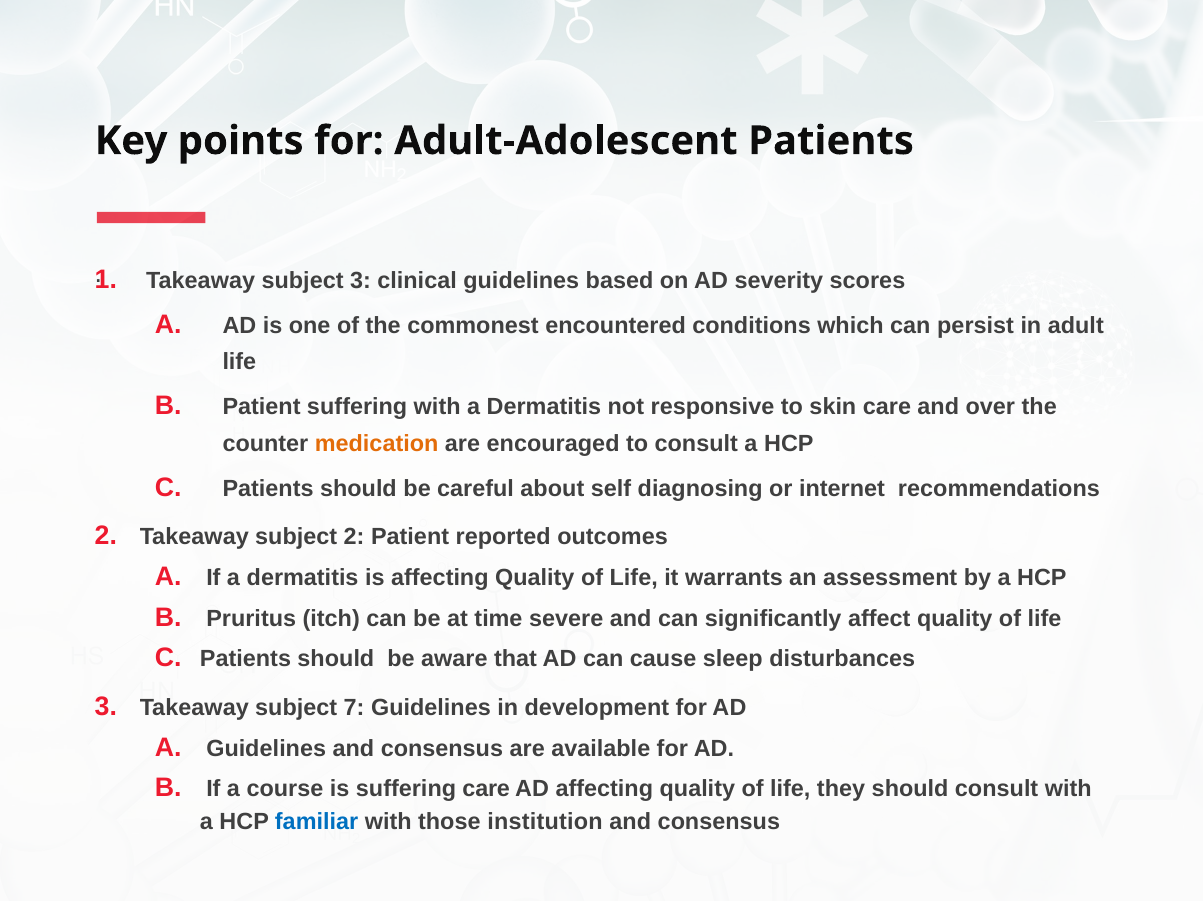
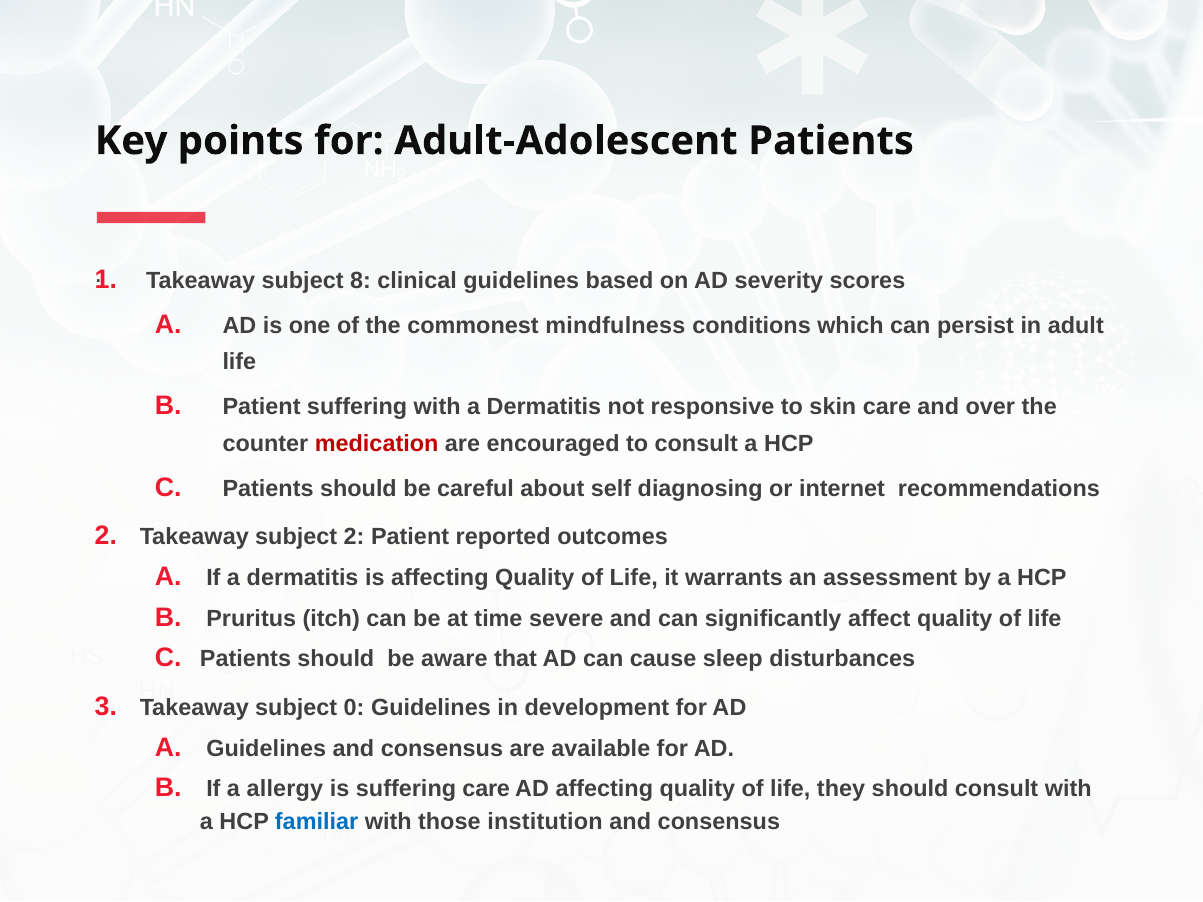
subject 3: 3 -> 8
encountered: encountered -> mindfulness
medication colour: orange -> red
7: 7 -> 0
course: course -> allergy
